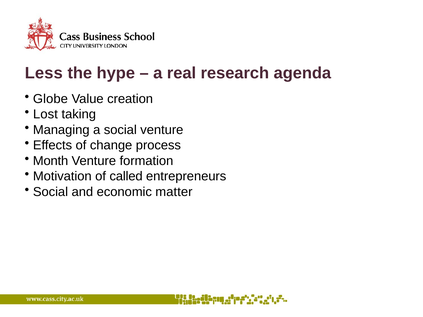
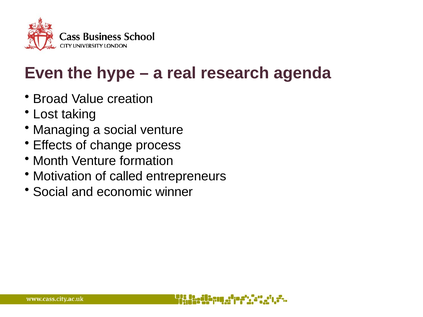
Less: Less -> Even
Globe: Globe -> Broad
matter: matter -> winner
